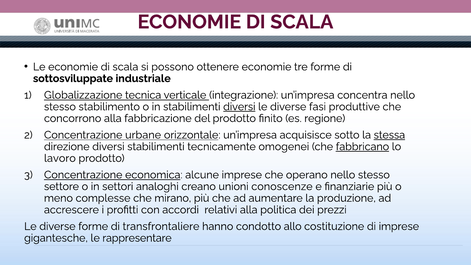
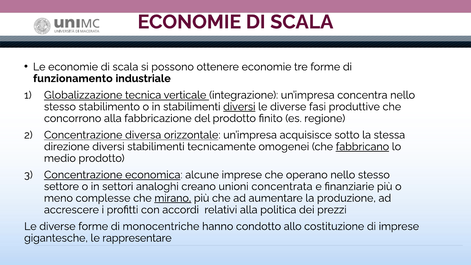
sottosviluppate: sottosviluppate -> funzionamento
urbane: urbane -> diversa
stessa underline: present -> none
lavoro: lavoro -> medio
conoscenze: conoscenze -> concentrata
mirano underline: none -> present
transfrontaliere: transfrontaliere -> monocentriche
